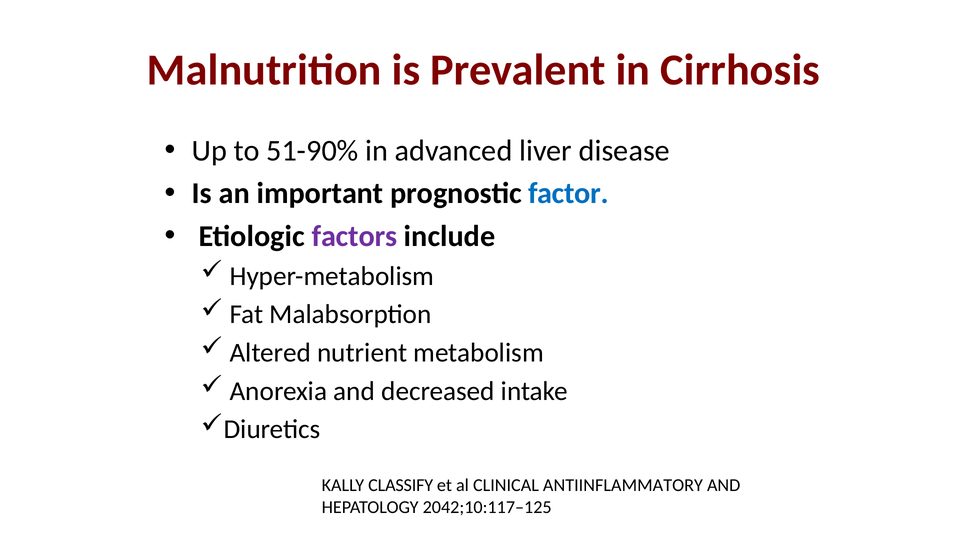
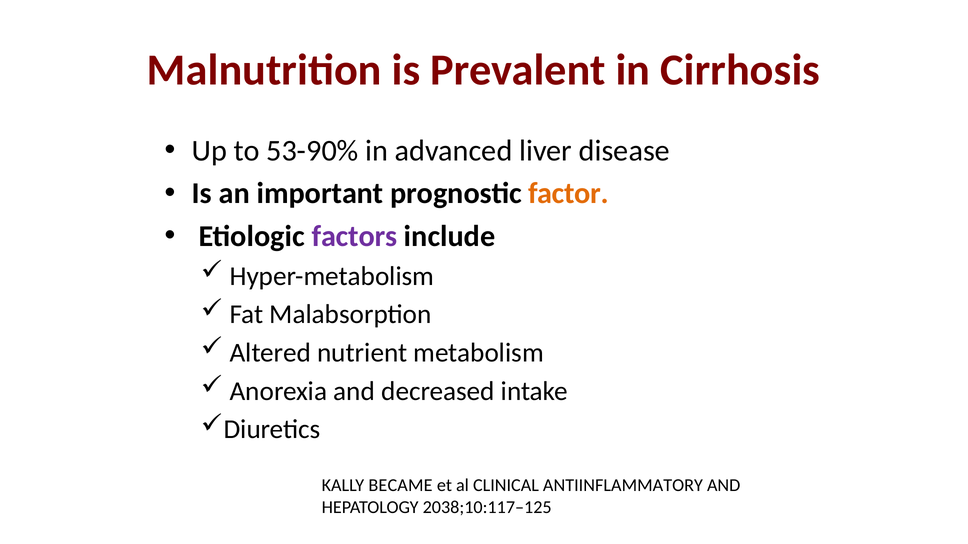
51-90%: 51-90% -> 53-90%
factor colour: blue -> orange
CLASSIFY: CLASSIFY -> BECAME
2042;10:117–125: 2042;10:117–125 -> 2038;10:117–125
